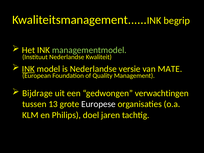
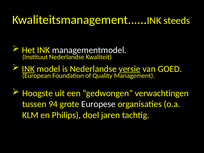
begrip: begrip -> steeds
managementmodel colour: light green -> white
versie underline: none -> present
MATE: MATE -> GOED
Bijdrage: Bijdrage -> Hoogste
13: 13 -> 94
